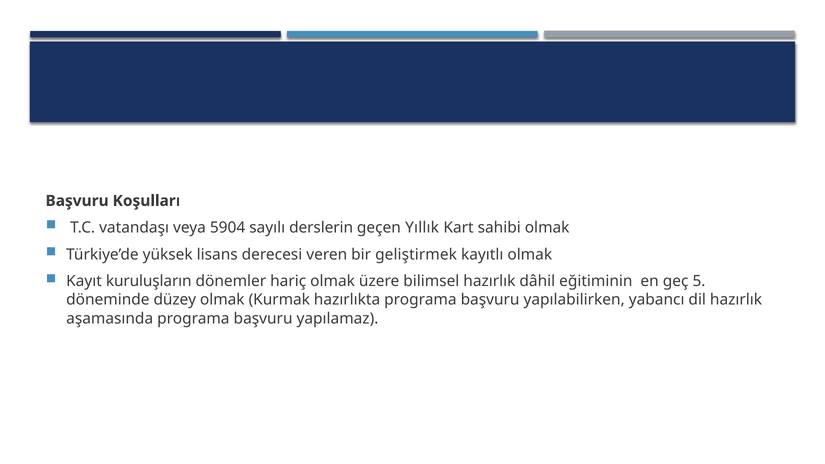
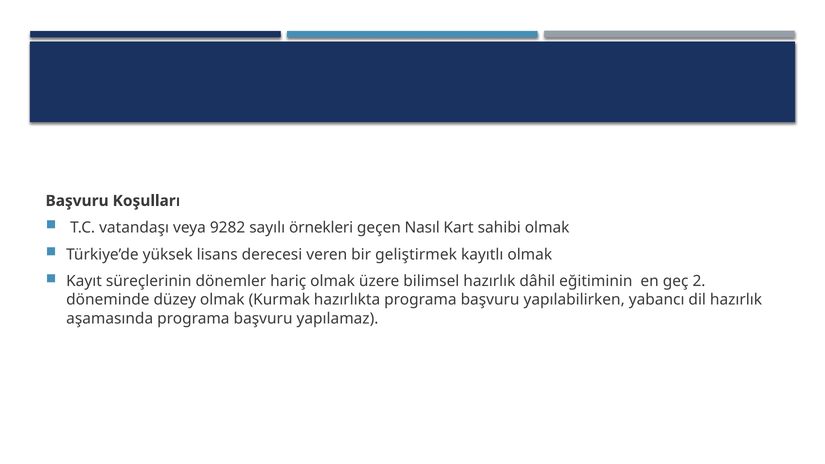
5904: 5904 -> 9282
derslerin: derslerin -> örnekleri
Yıllık: Yıllık -> Nasıl
kuruluşların: kuruluşların -> süreçlerinin
5: 5 -> 2
